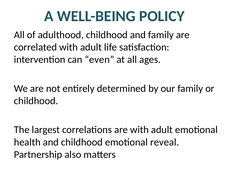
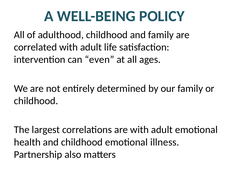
reveal: reveal -> illness
